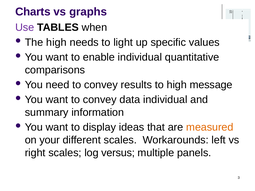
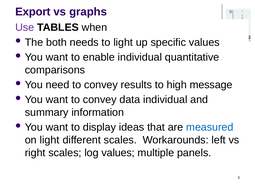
Charts: Charts -> Export
The high: high -> both
measured colour: orange -> blue
on your: your -> light
log versus: versus -> values
